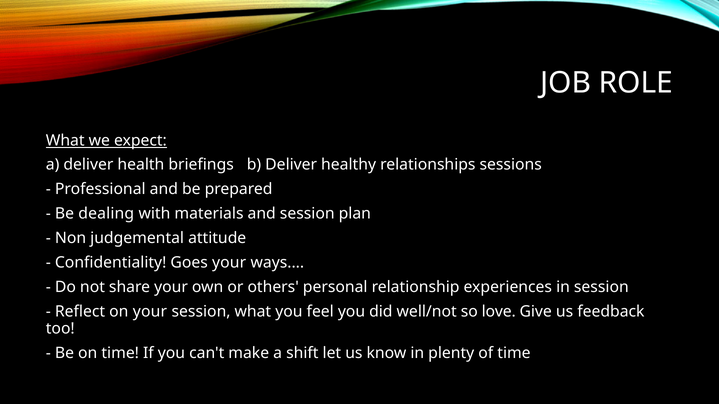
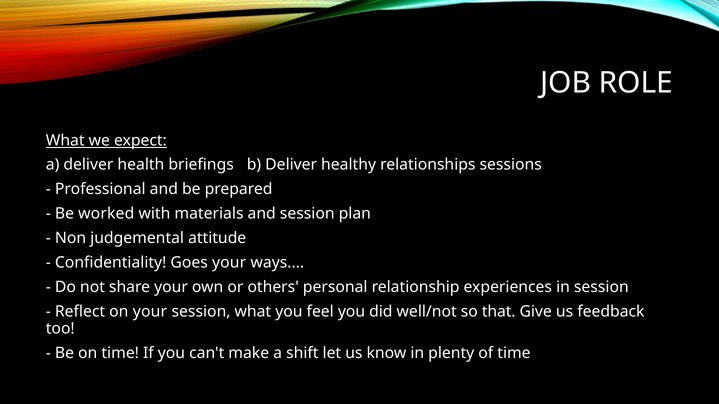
dealing: dealing -> worked
love: love -> that
